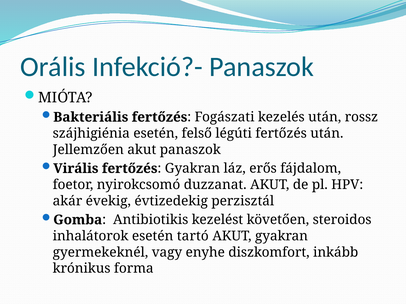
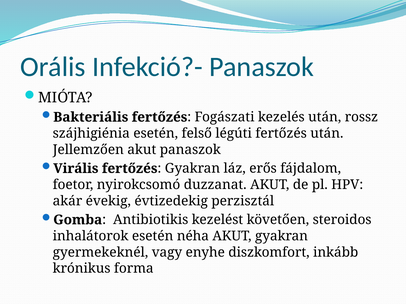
tartó: tartó -> néha
